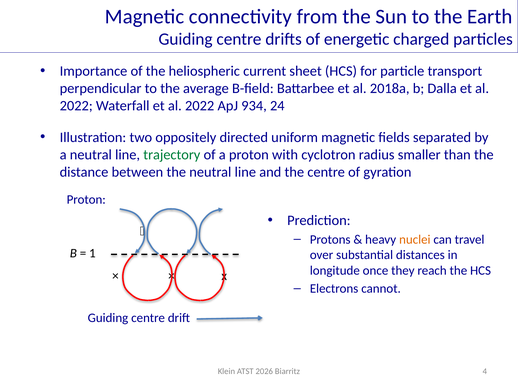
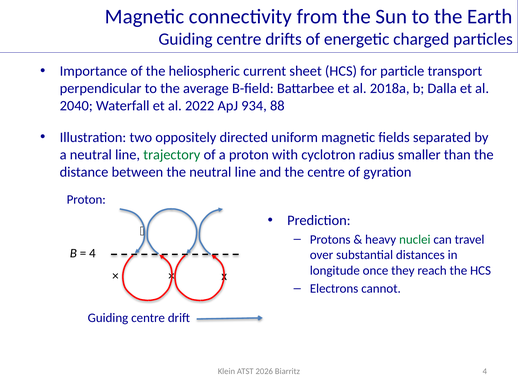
2022 at (76, 106): 2022 -> 2040
24: 24 -> 88
nuclei colour: orange -> green
1 at (92, 253): 1 -> 4
